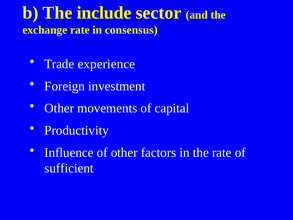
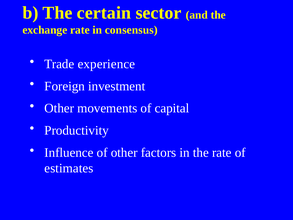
include: include -> certain
sufficient: sufficient -> estimates
